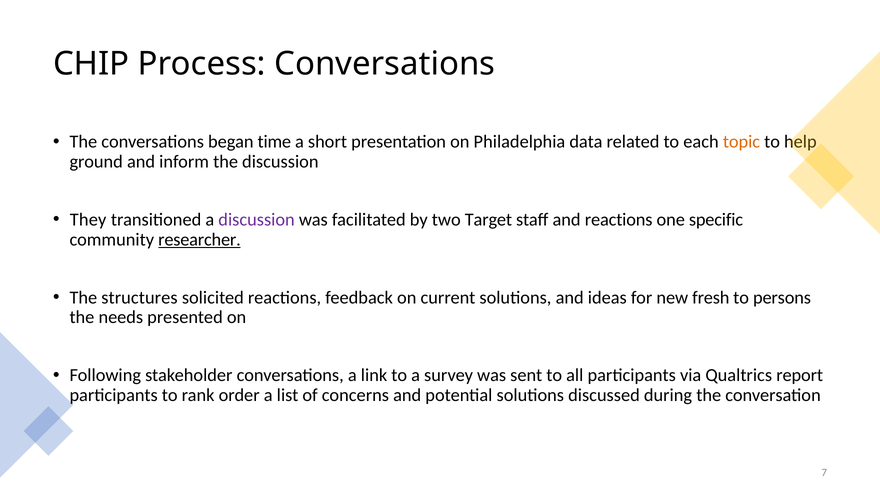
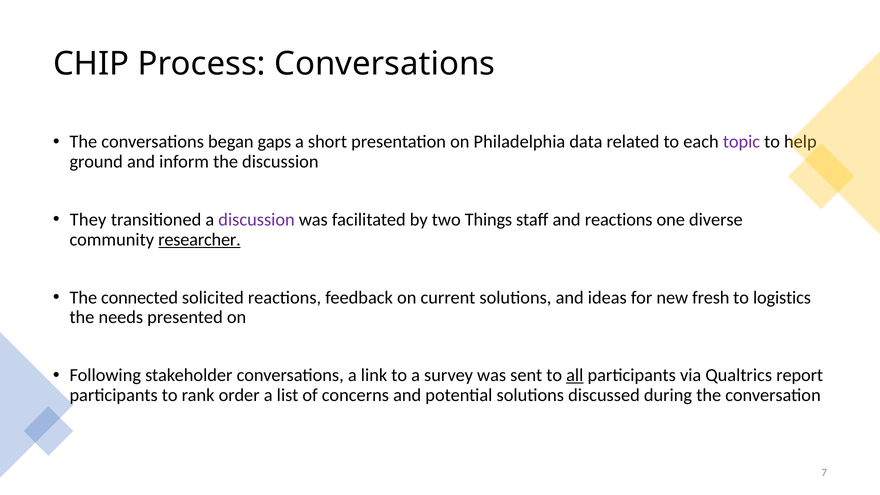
time: time -> gaps
topic colour: orange -> purple
Target: Target -> Things
specific: specific -> diverse
structures: structures -> connected
persons: persons -> logistics
all underline: none -> present
